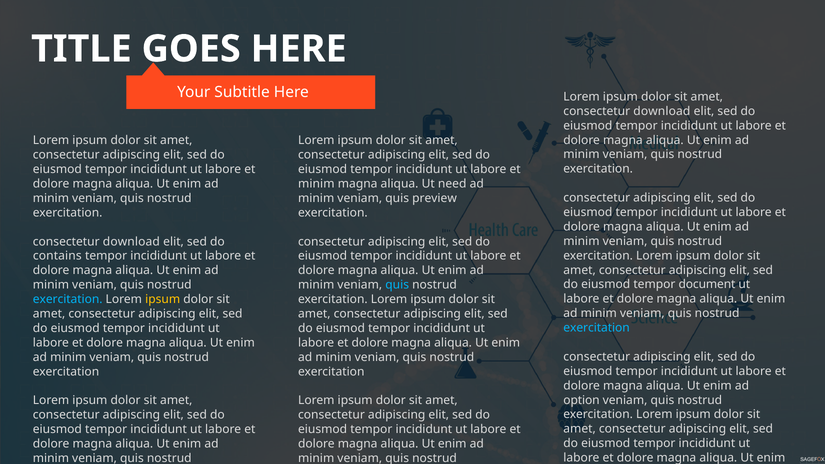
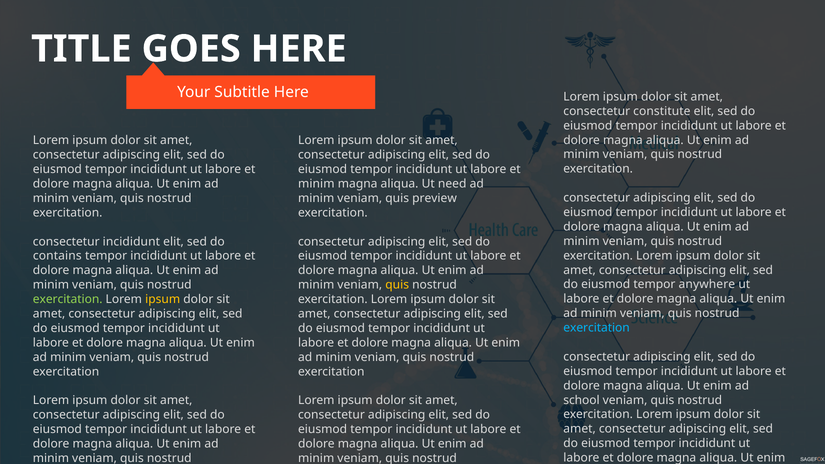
download at (662, 111): download -> constitute
download at (131, 242): download -> incididunt
document: document -> anywhere
quis at (397, 285) colour: light blue -> yellow
exercitation at (68, 299) colour: light blue -> light green
option: option -> school
